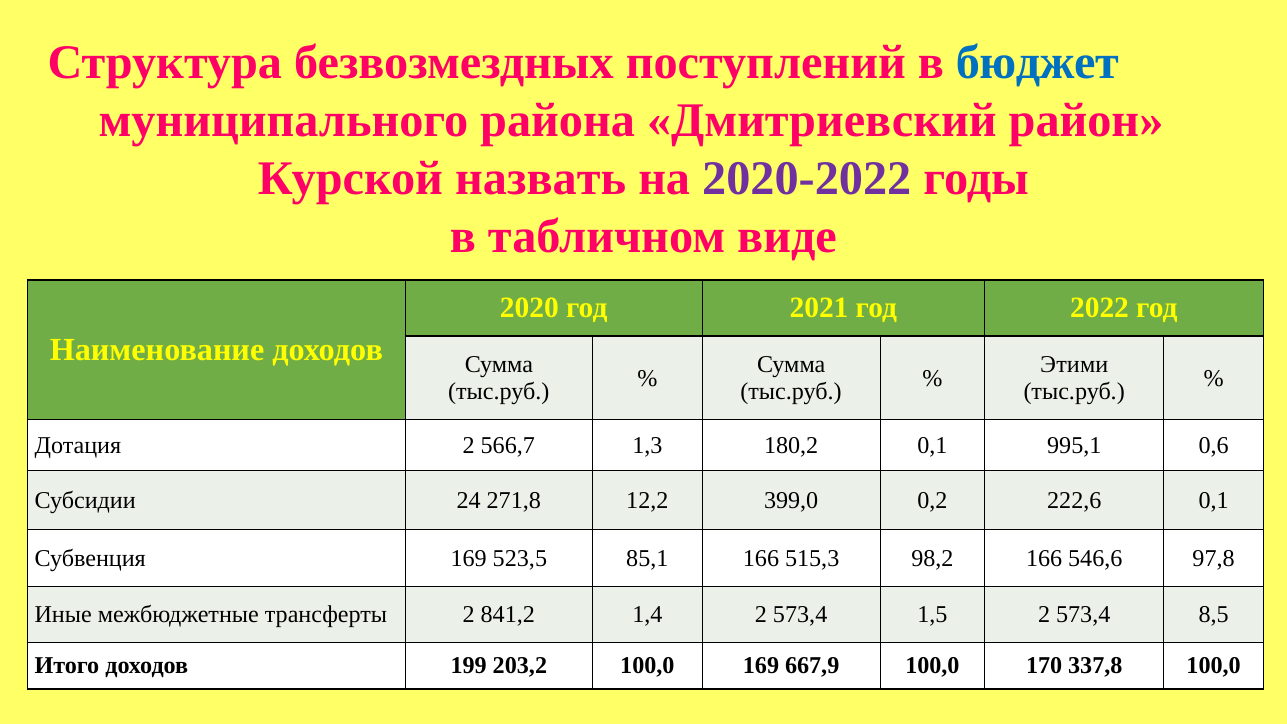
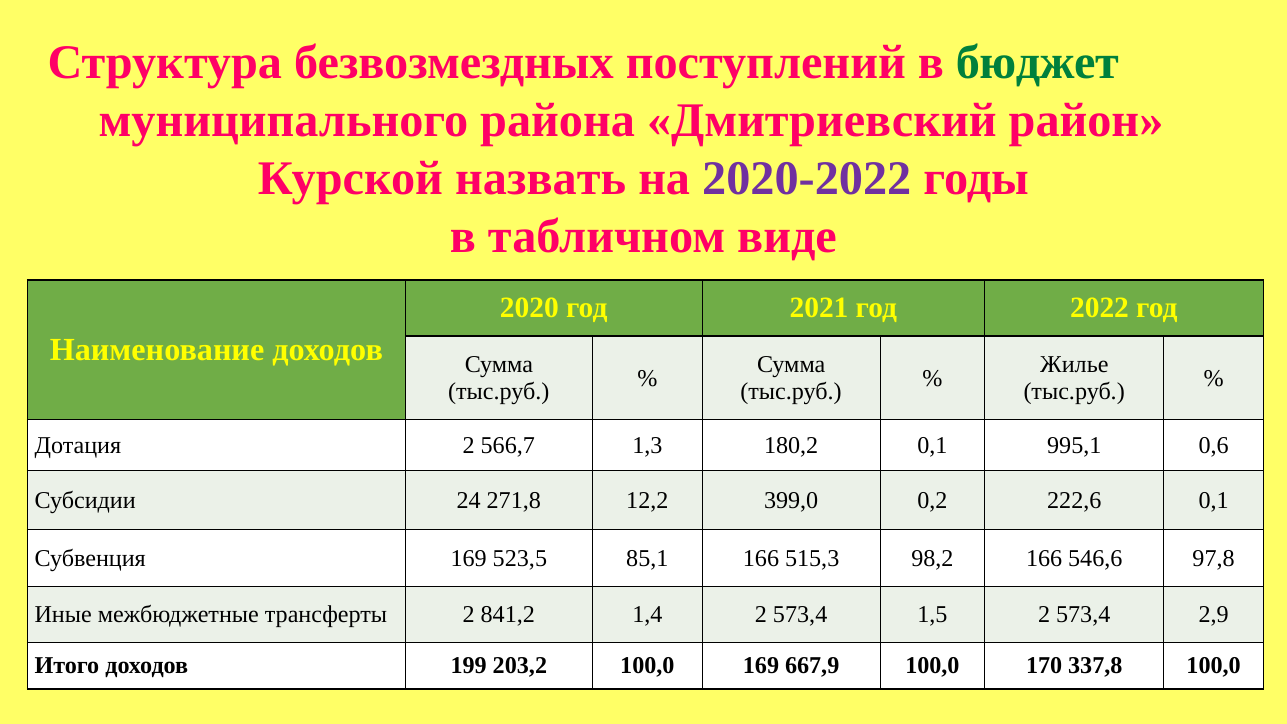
бюджет colour: blue -> green
Этими: Этими -> Жилье
8,5: 8,5 -> 2,9
